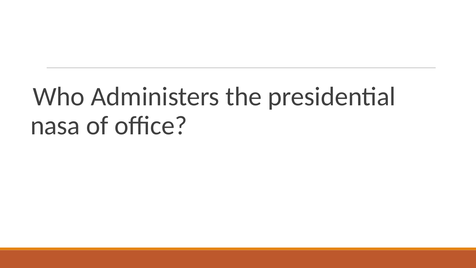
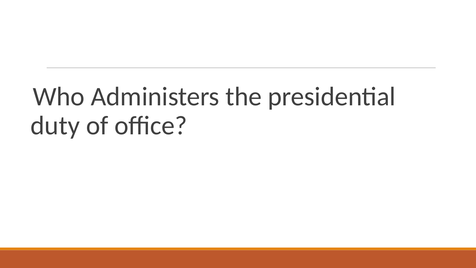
nasa: nasa -> duty
